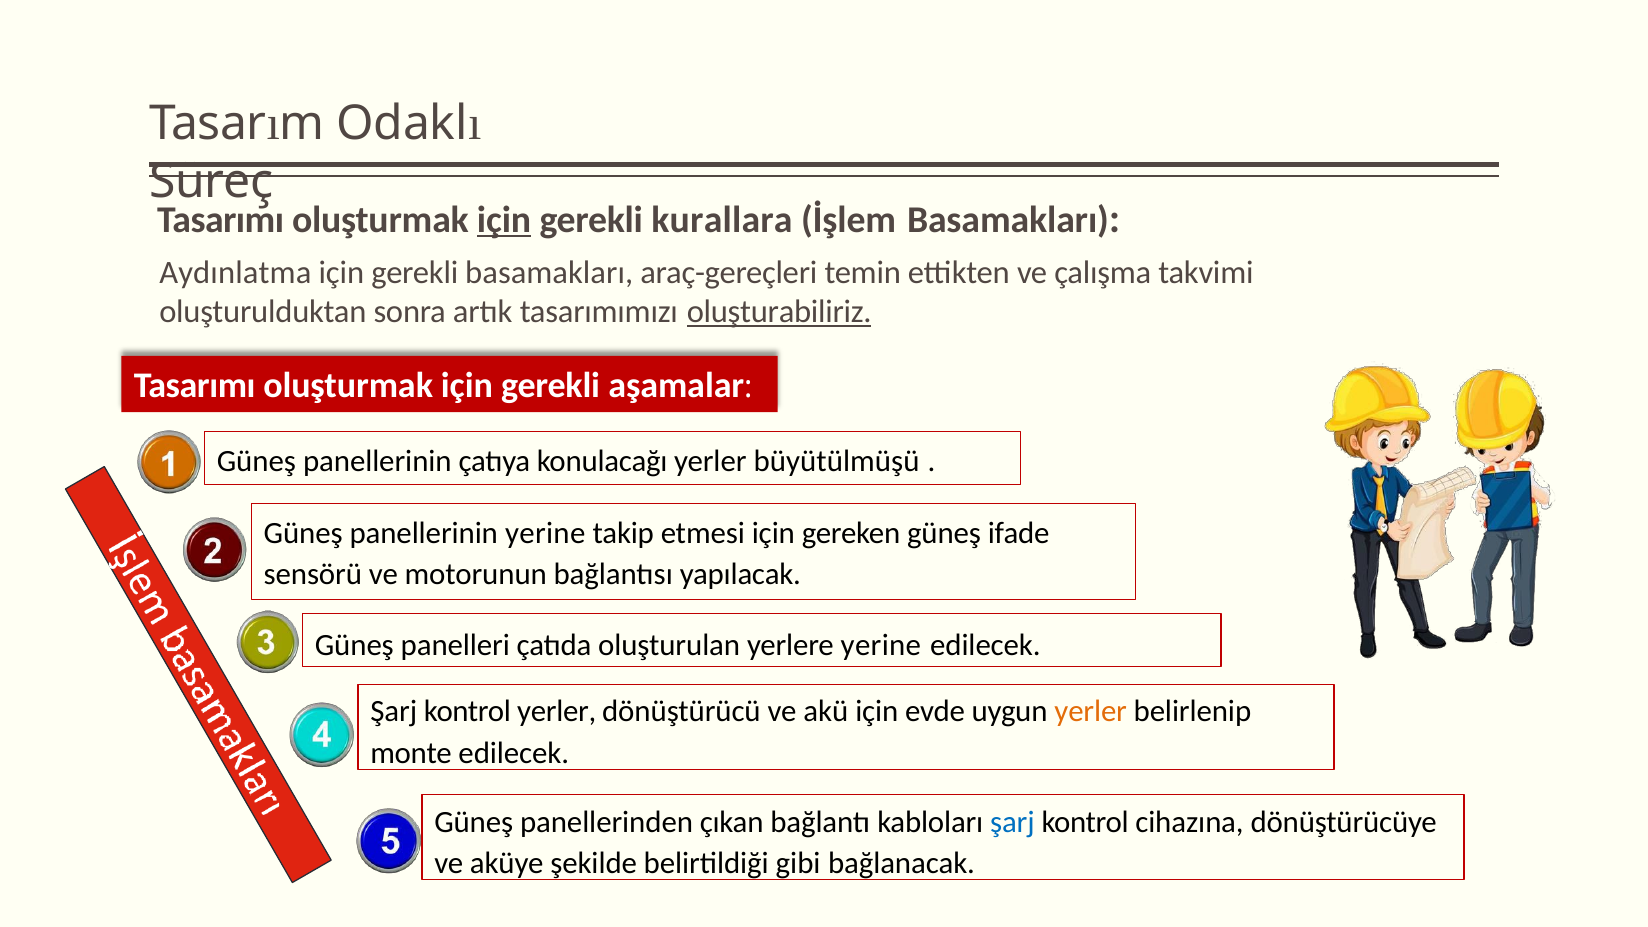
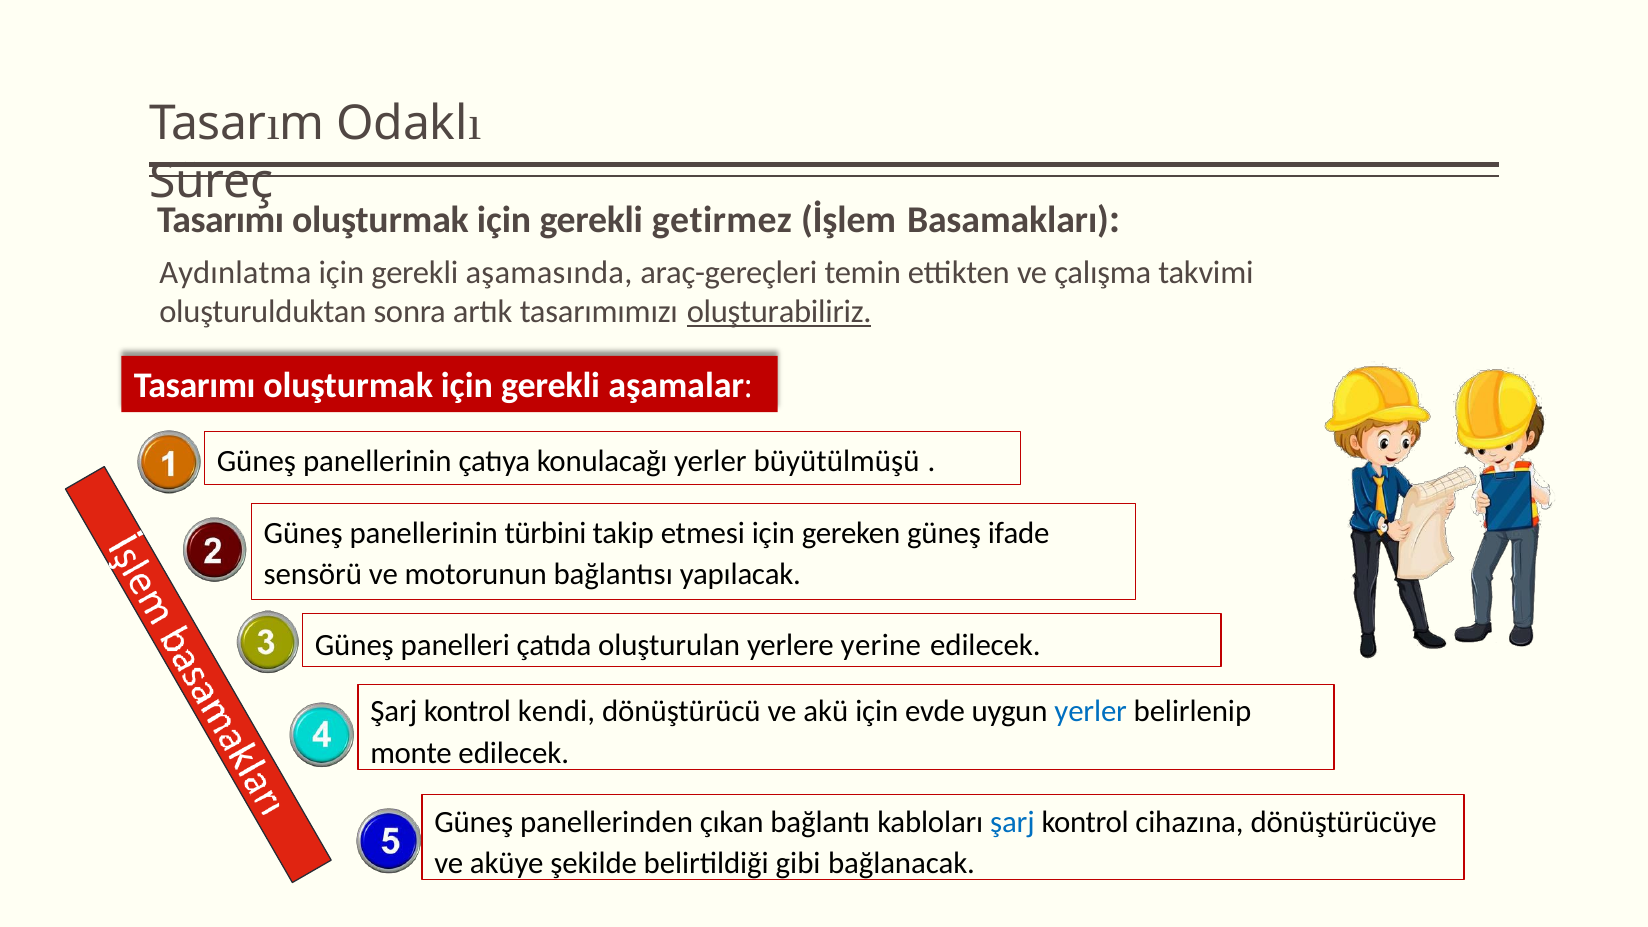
için at (504, 220) underline: present -> none
kurallara: kurallara -> getirmez
gerekli basamakları: basamakları -> aşamasında
panellerinin yerine: yerine -> türbini
kontrol yerler: yerler -> kendi
yerler at (1091, 712) colour: orange -> blue
